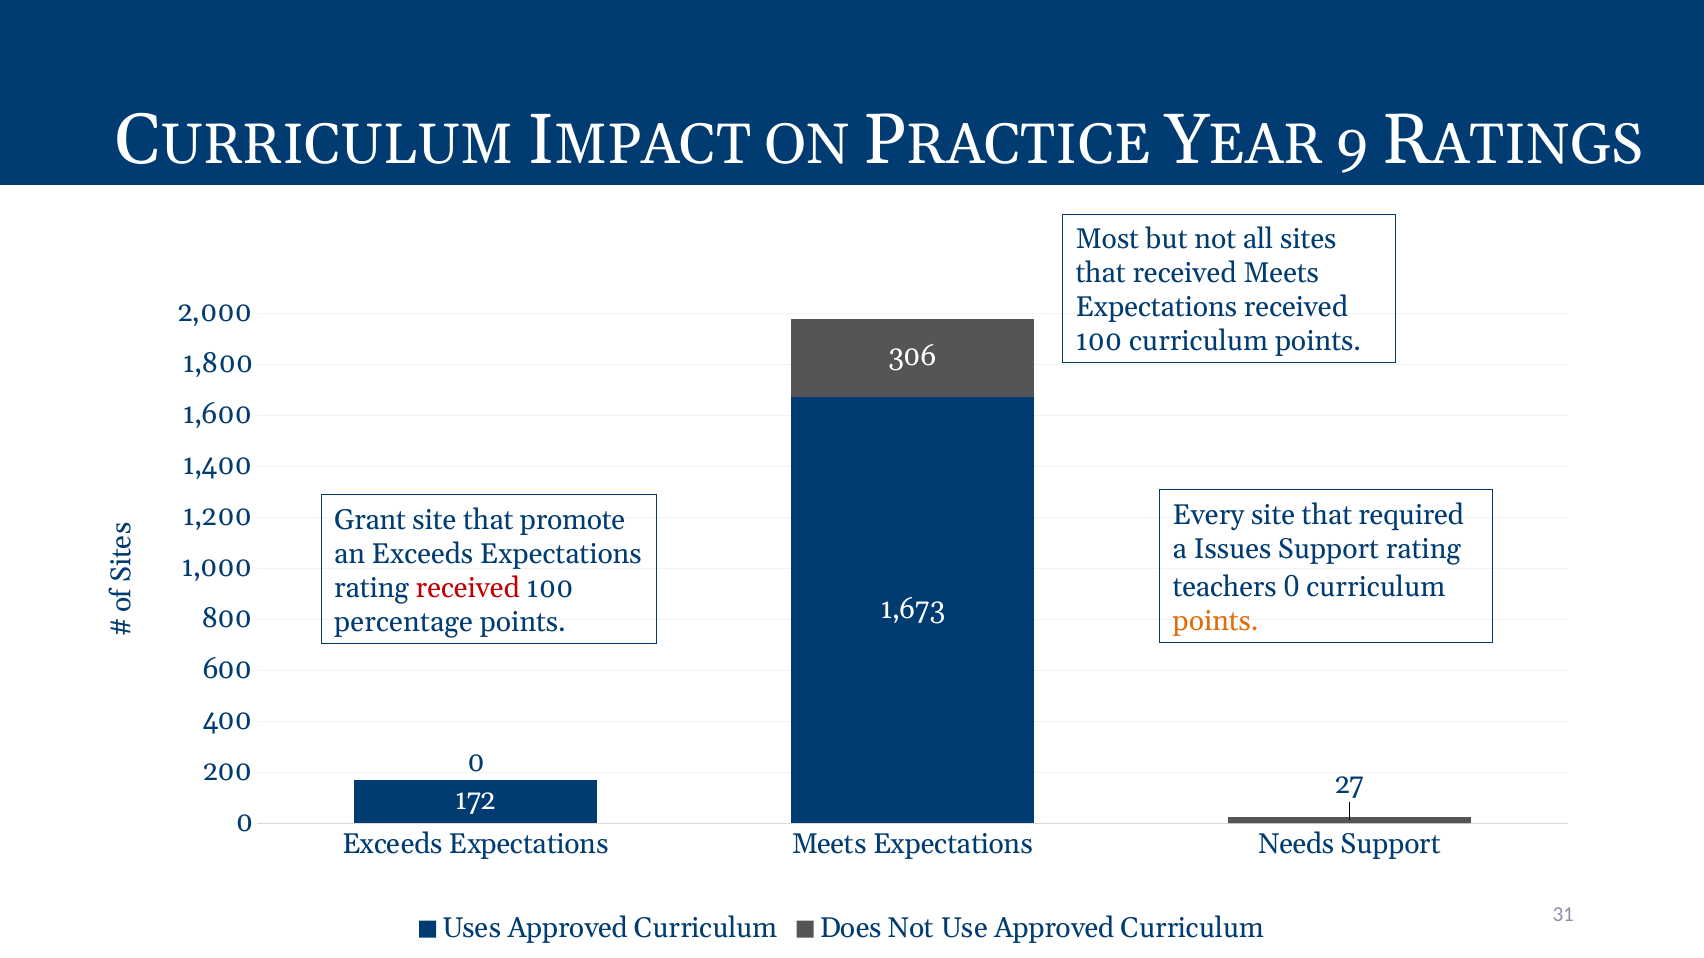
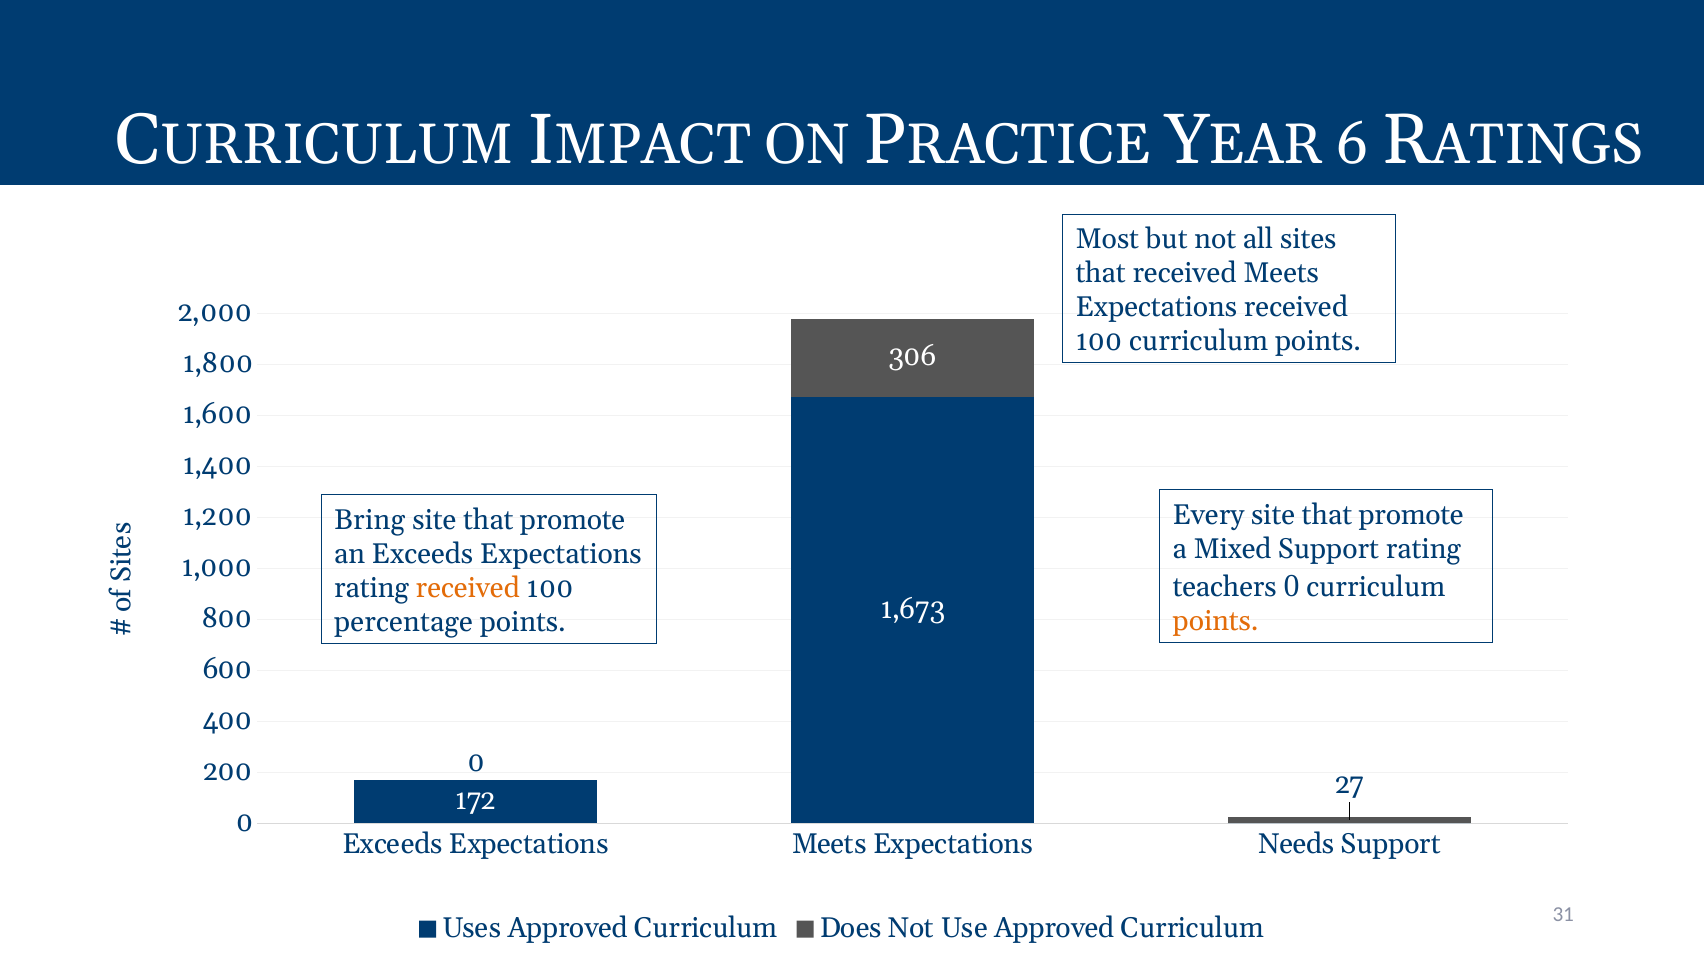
9: 9 -> 6
Every site that required: required -> promote
Grant: Grant -> Bring
Issues: Issues -> Mixed
received at (468, 588) colour: red -> orange
